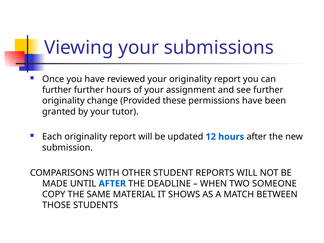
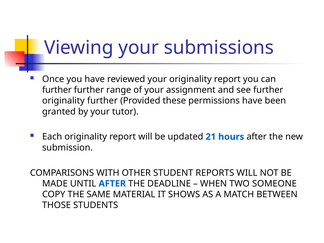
further hours: hours -> range
originality change: change -> further
12: 12 -> 21
